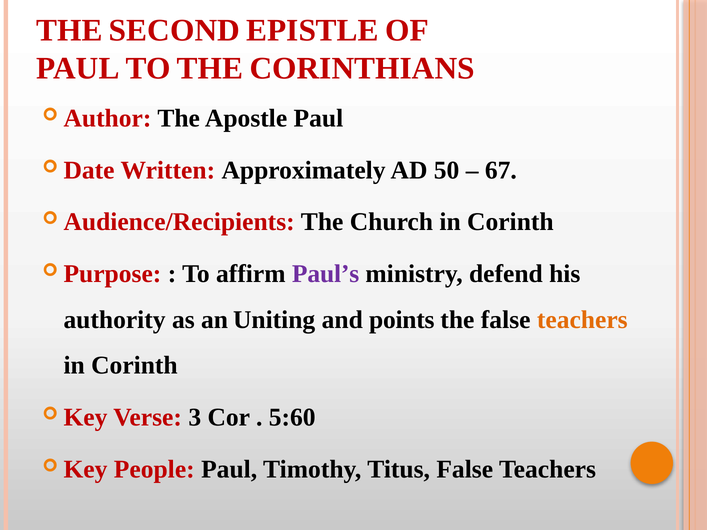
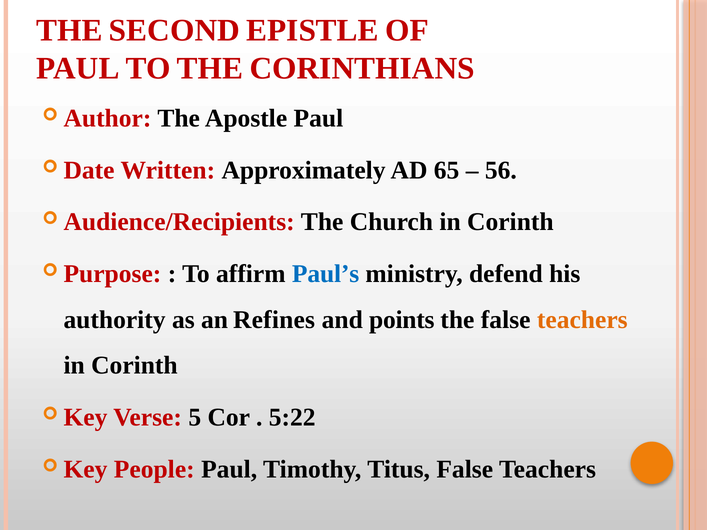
50: 50 -> 65
67: 67 -> 56
Paul’s colour: purple -> blue
Uniting: Uniting -> Refines
3: 3 -> 5
5:60: 5:60 -> 5:22
